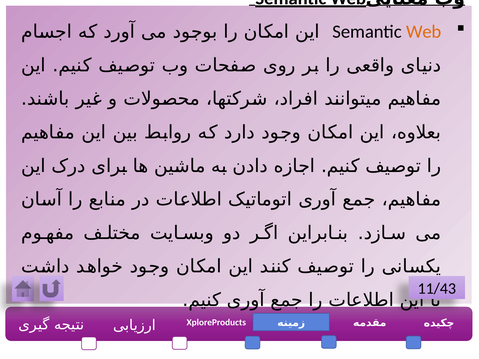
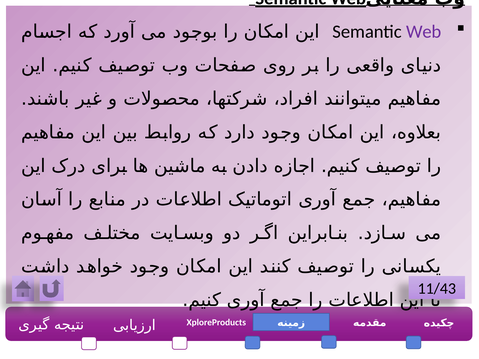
Web at (424, 32) colour: orange -> purple
